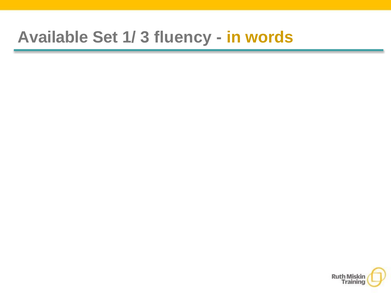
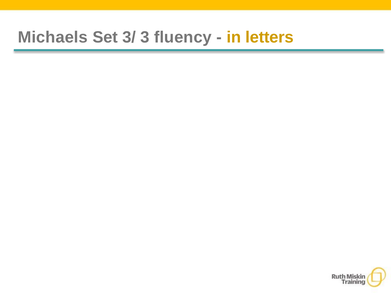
Available: Available -> Michaels
1/: 1/ -> 3/
words: words -> letters
